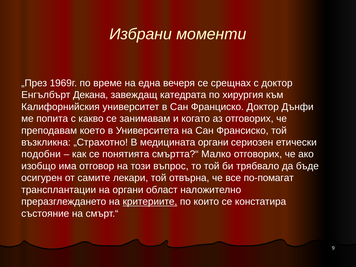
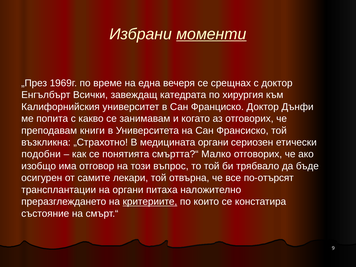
моменти underline: none -> present
Декана: Декана -> Всички
което: което -> книги
по-помагат: по-помагат -> по-отърсят
област: област -> питаха
